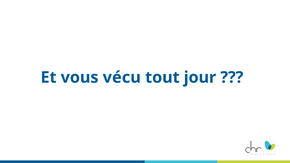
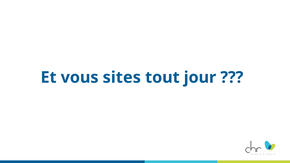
vécu: vécu -> sites
